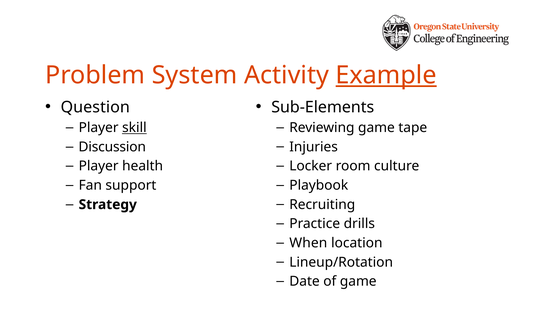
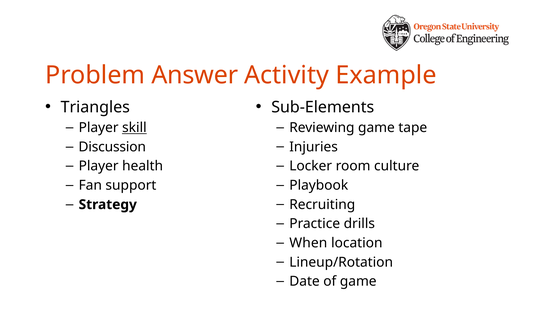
System: System -> Answer
Example underline: present -> none
Question: Question -> Triangles
